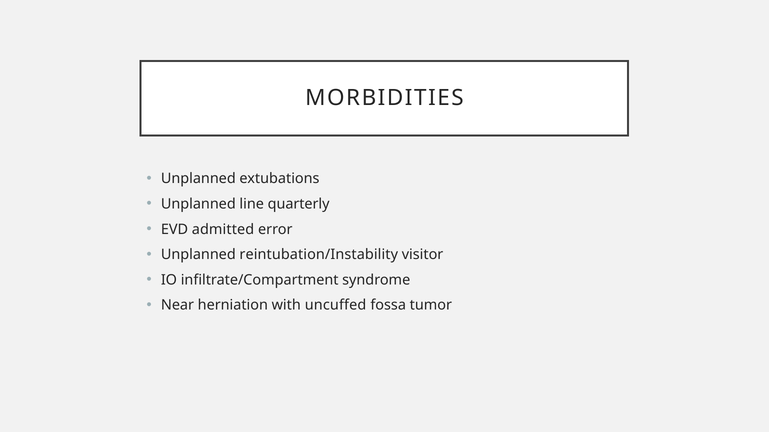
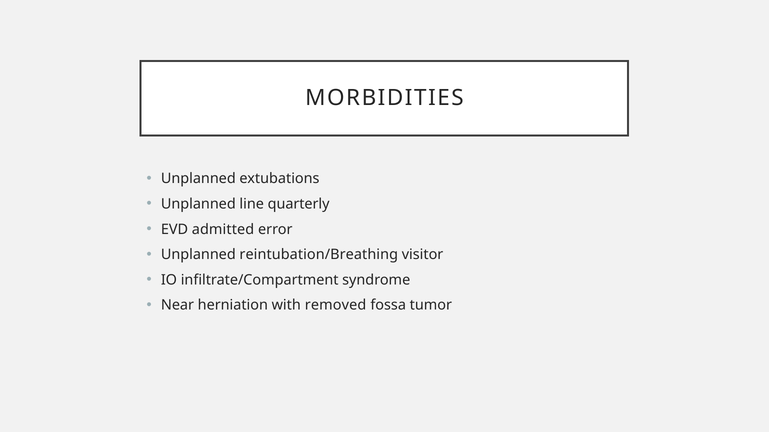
reintubation/Instability: reintubation/Instability -> reintubation/Breathing
uncuffed: uncuffed -> removed
